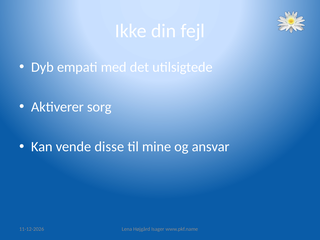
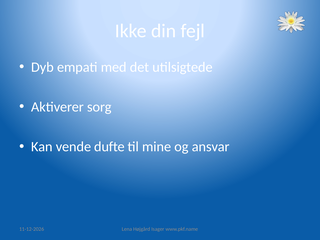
disse: disse -> dufte
